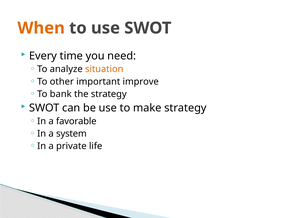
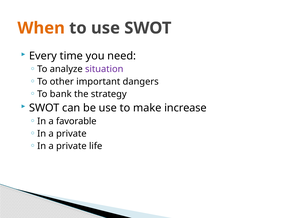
situation colour: orange -> purple
improve: improve -> dangers
make strategy: strategy -> increase
system at (71, 134): system -> private
